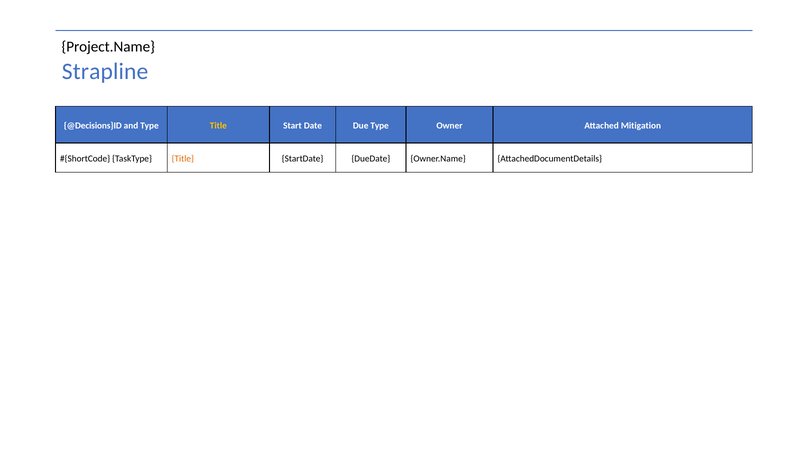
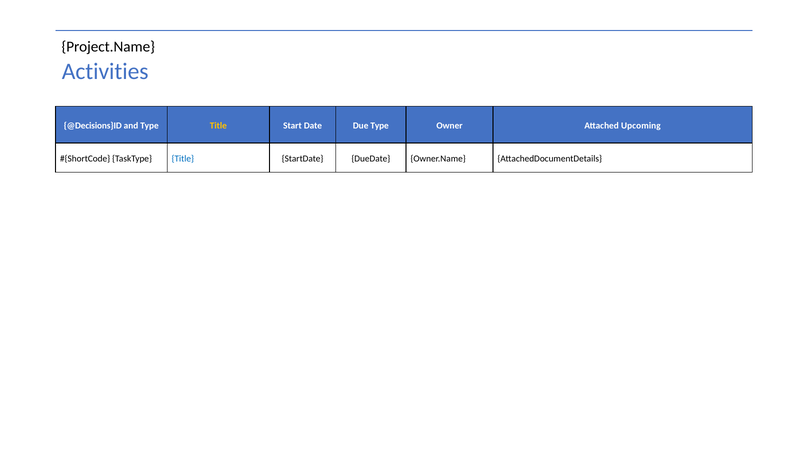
Strapline: Strapline -> Activities
Mitigation: Mitigation -> Upcoming
Title at (183, 158) colour: orange -> blue
